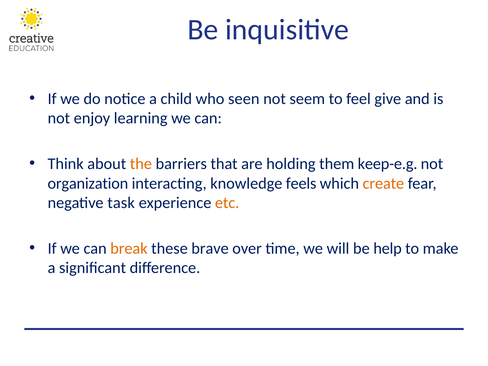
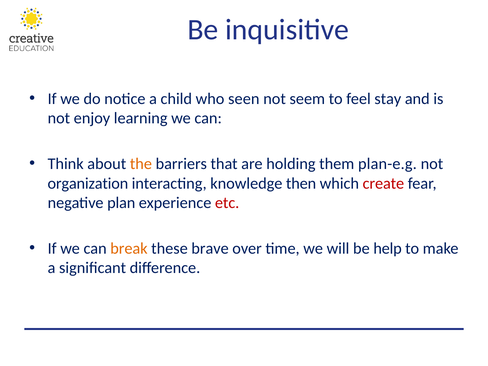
give: give -> stay
keep-e.g: keep-e.g -> plan-e.g
feels: feels -> then
create colour: orange -> red
task: task -> plan
etc colour: orange -> red
